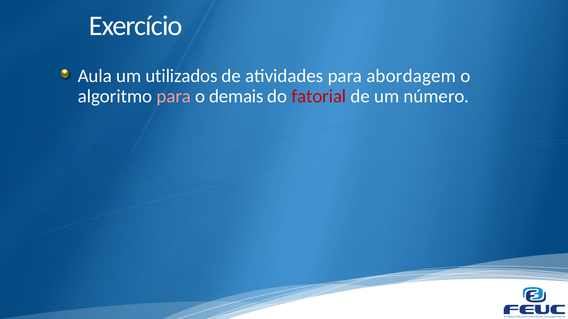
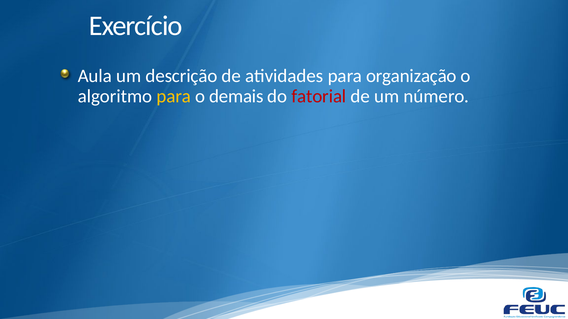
utilizados: utilizados -> descrição
abordagem: abordagem -> organização
para at (174, 96) colour: pink -> yellow
